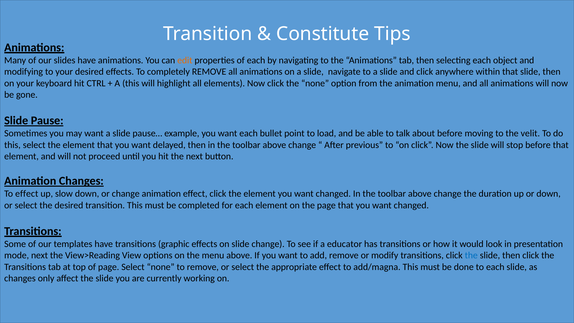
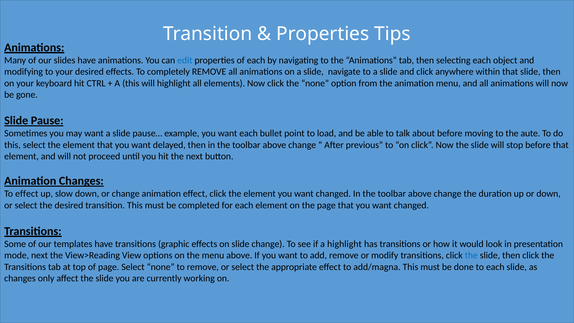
Constitute at (323, 34): Constitute -> Properties
edit colour: orange -> blue
velit: velit -> aute
a educator: educator -> highlight
